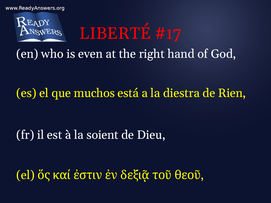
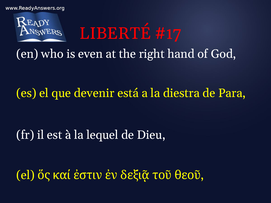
muchos: muchos -> devenir
Rien: Rien -> Para
soient: soient -> lequel
